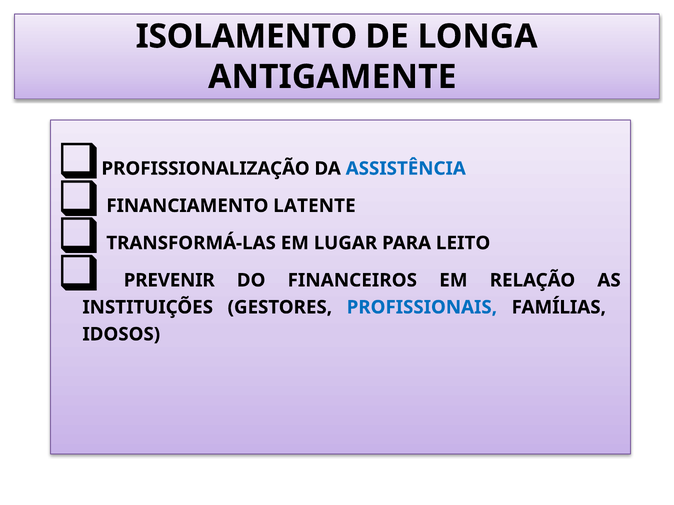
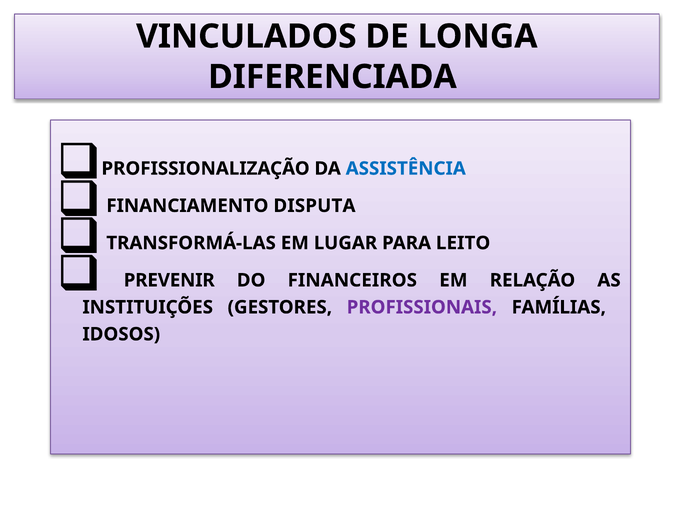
ISOLAMENTO: ISOLAMENTO -> VINCULADOS
ANTIGAMENTE: ANTIGAMENTE -> DIFERENCIADA
LATENTE: LATENTE -> DISPUTA
PROFISSIONAIS colour: blue -> purple
